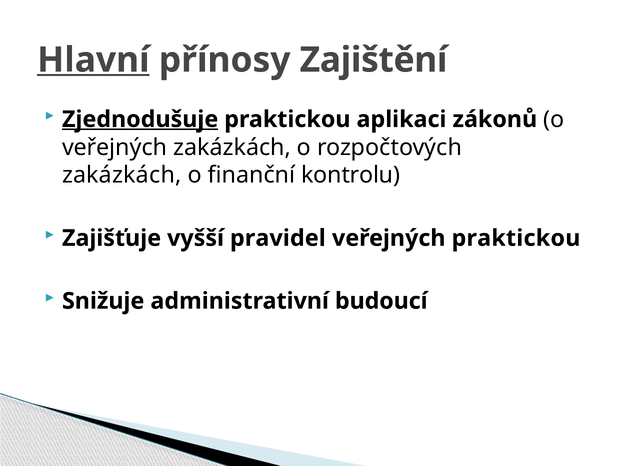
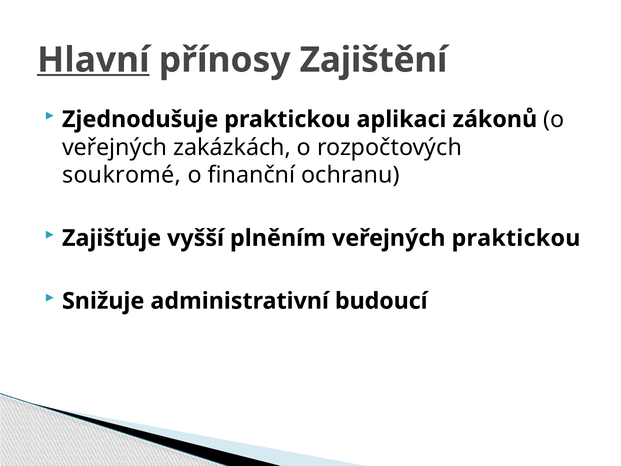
Zjednodušuje underline: present -> none
zakázkách at (122, 175): zakázkách -> soukromé
kontrolu: kontrolu -> ochranu
pravidel: pravidel -> plněním
